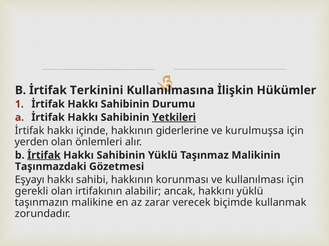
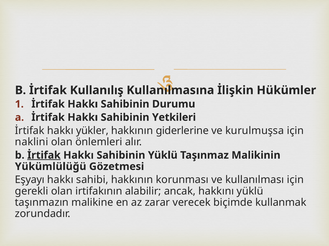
Terkinini: Terkinini -> Kullanılış
Yetkileri underline: present -> none
içinde: içinde -> yükler
yerden: yerden -> naklini
Taşınmazdaki: Taşınmazdaki -> Yükümlülüğü
